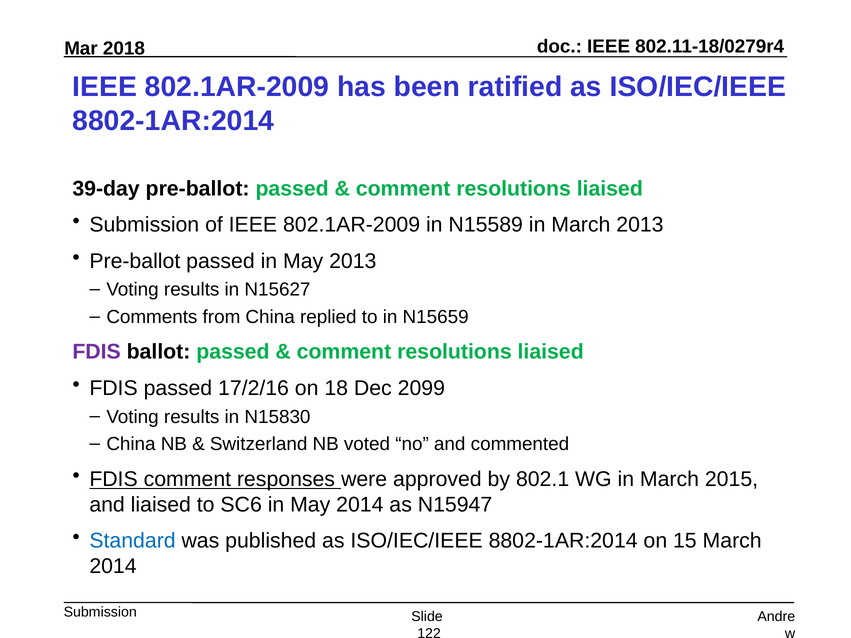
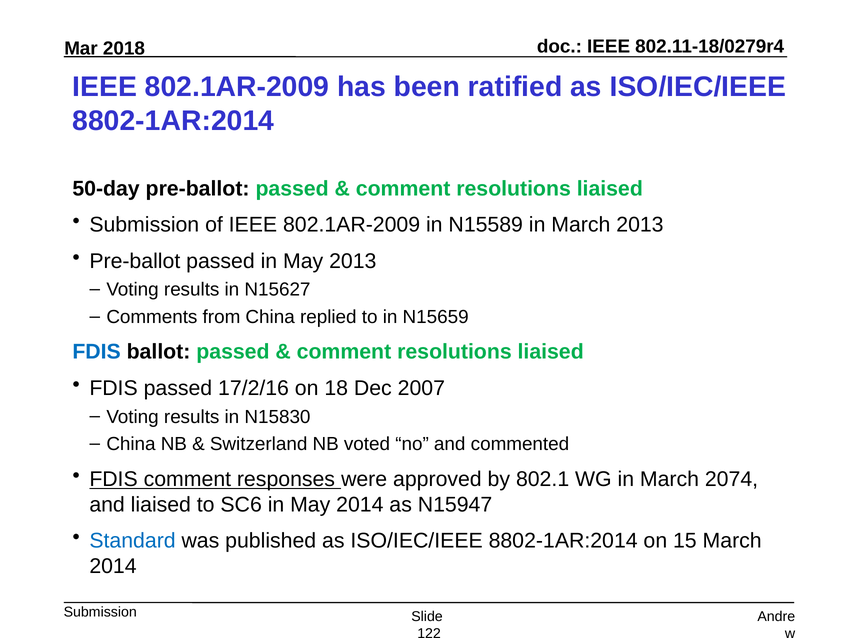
39-day: 39-day -> 50-day
FDIS at (97, 352) colour: purple -> blue
2099: 2099 -> 2007
2015: 2015 -> 2074
